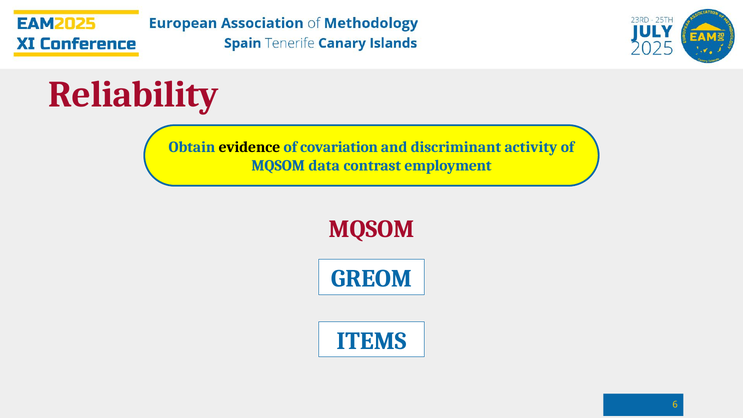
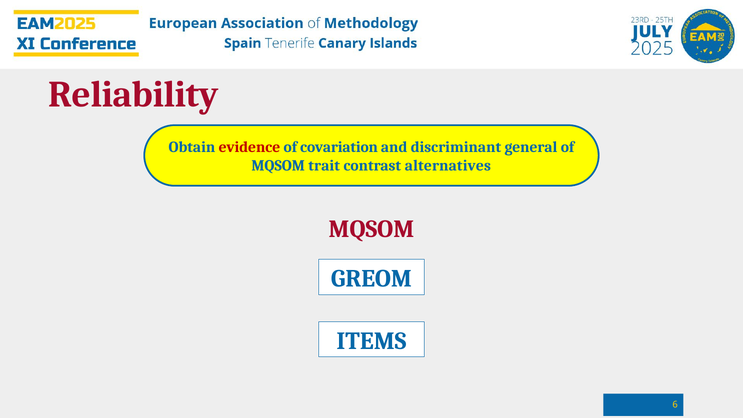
evidence colour: black -> red
activity: activity -> general
data: data -> trait
employment: employment -> alternatives
